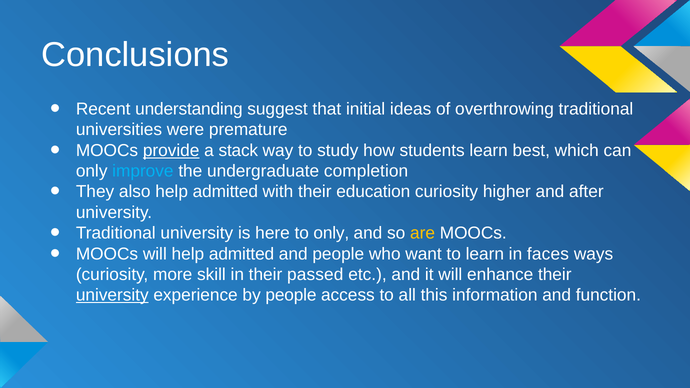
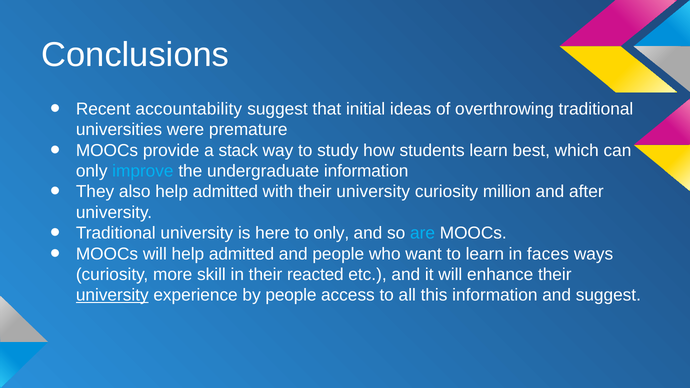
understanding: understanding -> accountability
provide underline: present -> none
undergraduate completion: completion -> information
with their education: education -> university
higher: higher -> million
are colour: yellow -> light blue
passed: passed -> reacted
and function: function -> suggest
